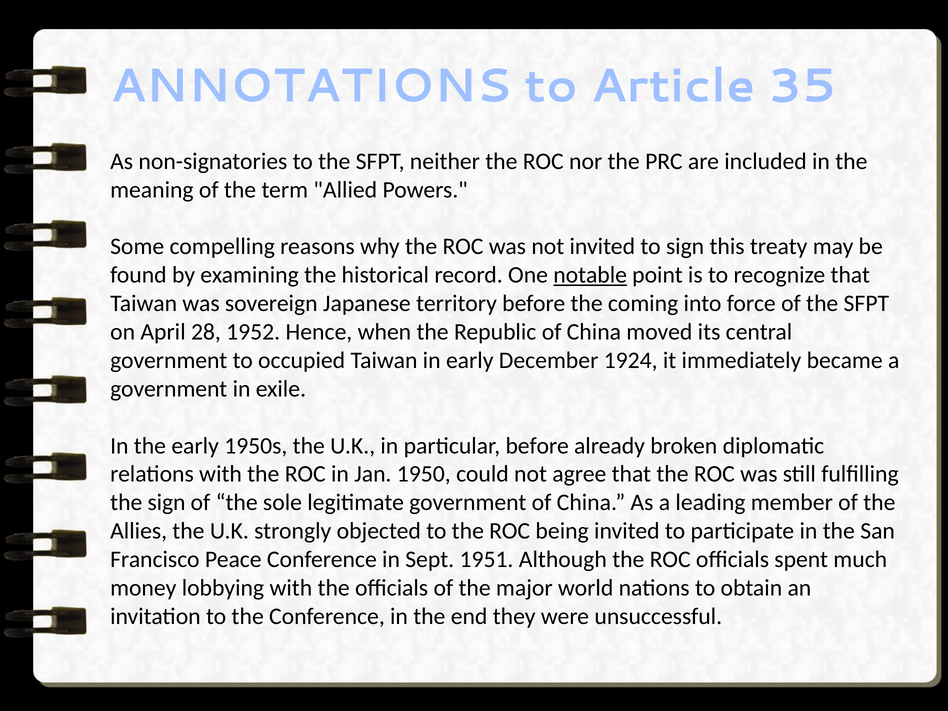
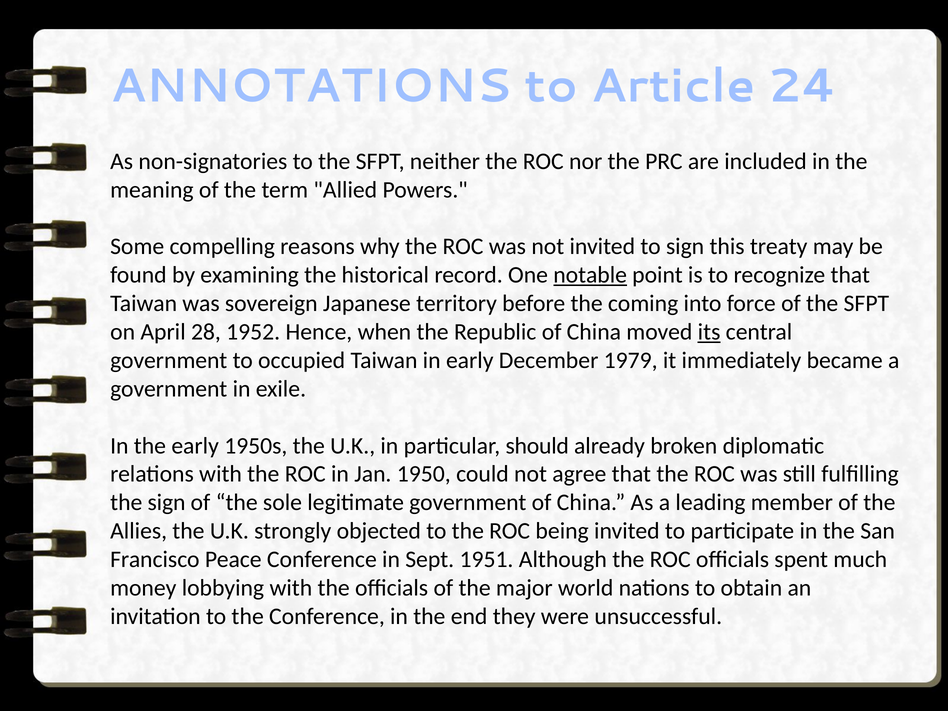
35: 35 -> 24
its underline: none -> present
1924: 1924 -> 1979
particular before: before -> should
